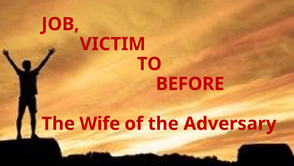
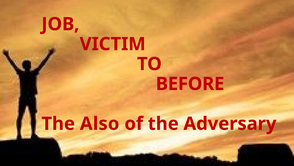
Wife: Wife -> Also
